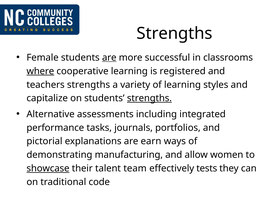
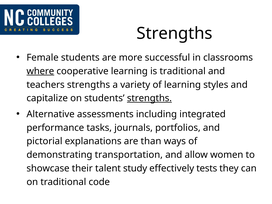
are at (109, 58) underline: present -> none
is registered: registered -> traditional
earn: earn -> than
manufacturing: manufacturing -> transportation
showcase underline: present -> none
team: team -> study
